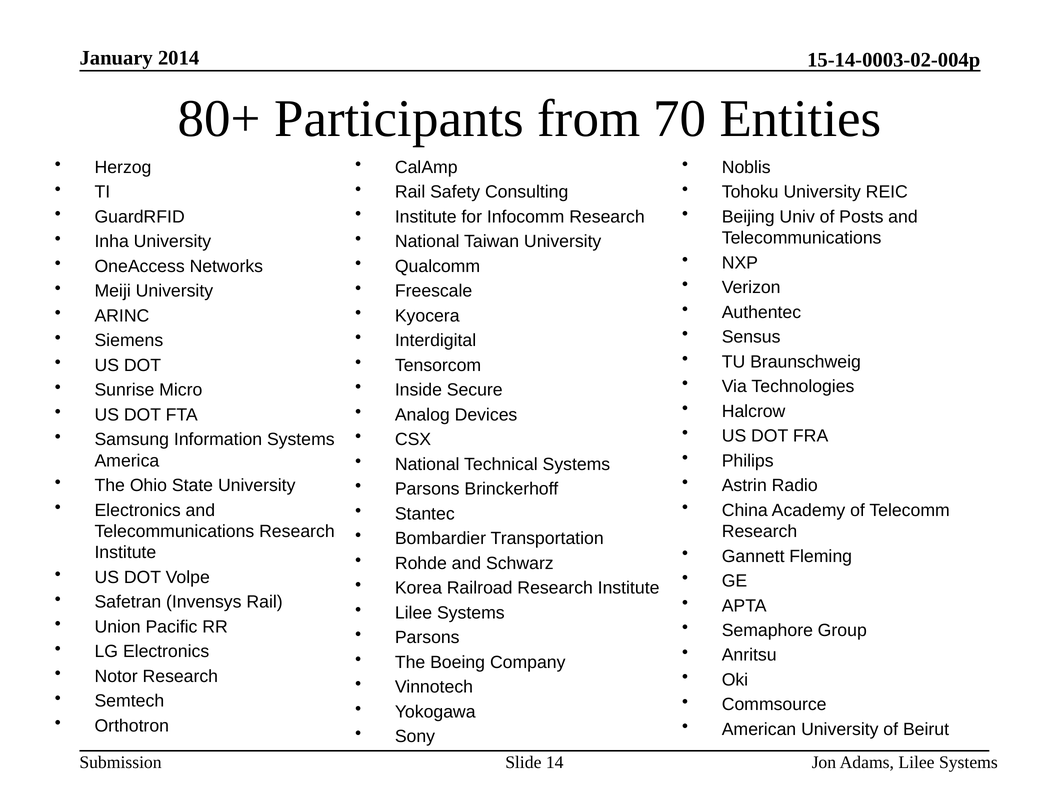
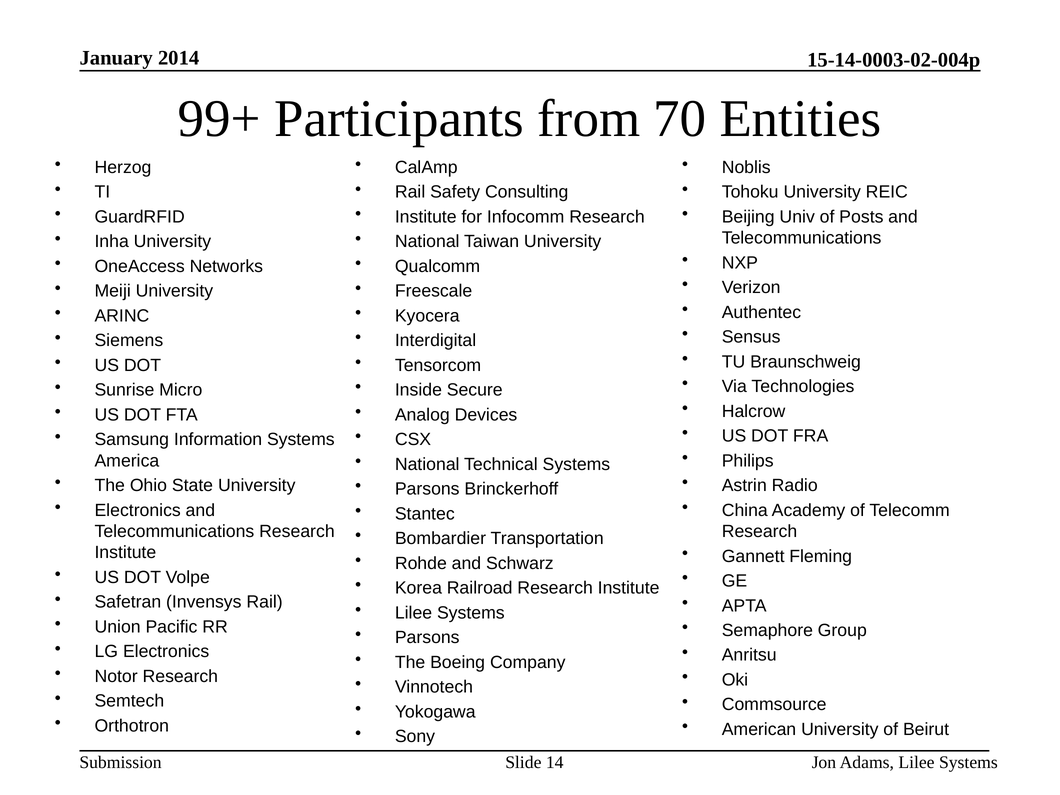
80+: 80+ -> 99+
